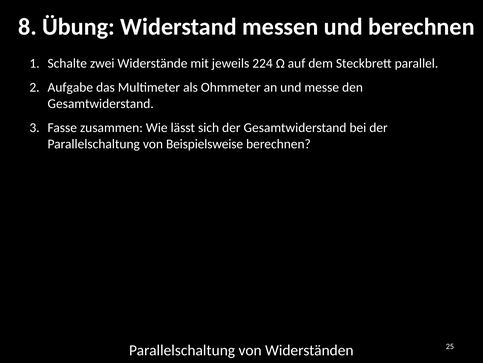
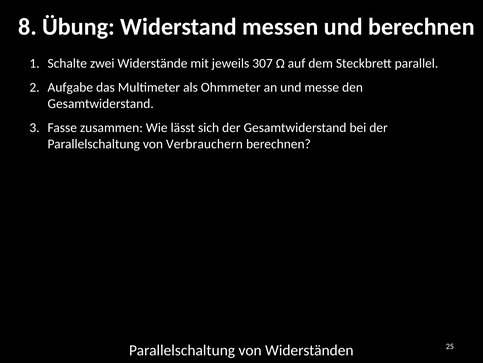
224: 224 -> 307
Beispielsweise: Beispielsweise -> Verbrauchern
